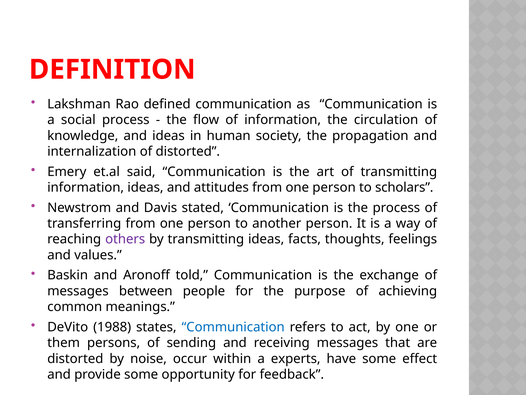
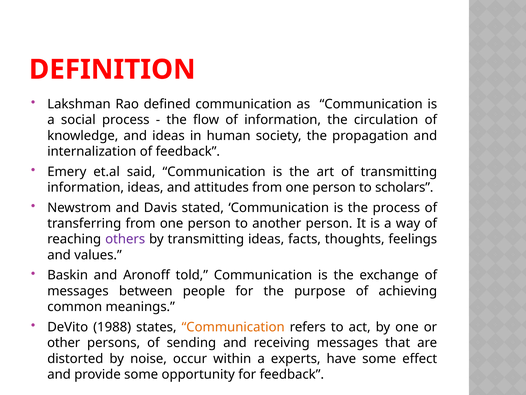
of distorted: distorted -> feedback
Communication at (233, 327) colour: blue -> orange
them: them -> other
